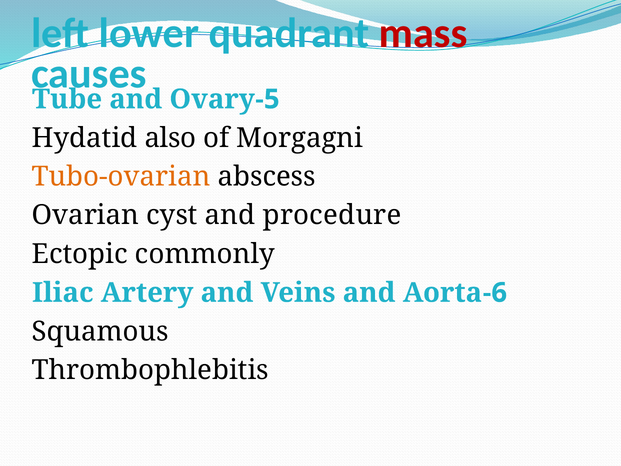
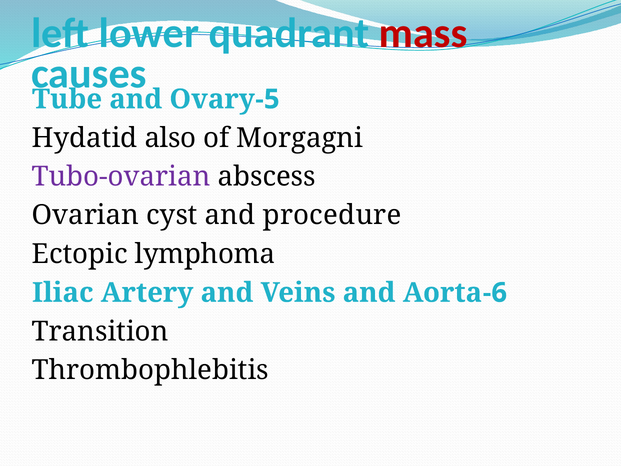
Tubo-ovarian colour: orange -> purple
commonly: commonly -> lymphoma
Squamous: Squamous -> Transition
